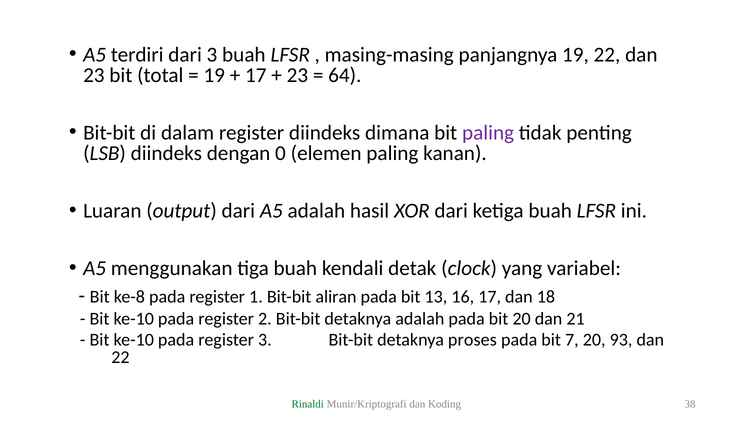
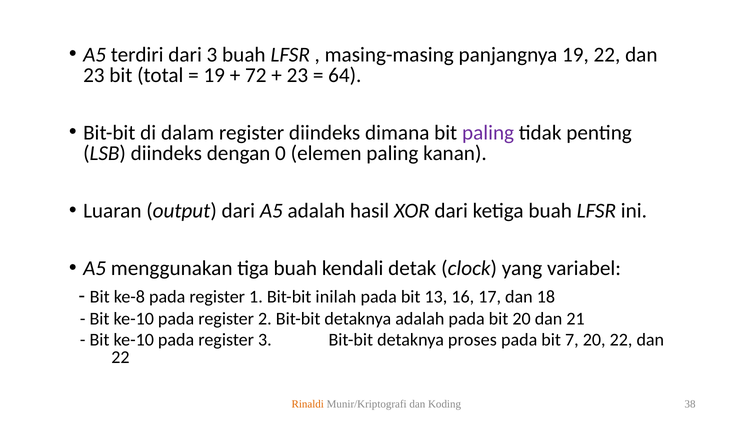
17 at (256, 75): 17 -> 72
aliran: aliran -> inilah
20 93: 93 -> 22
Rinaldi colour: green -> orange
